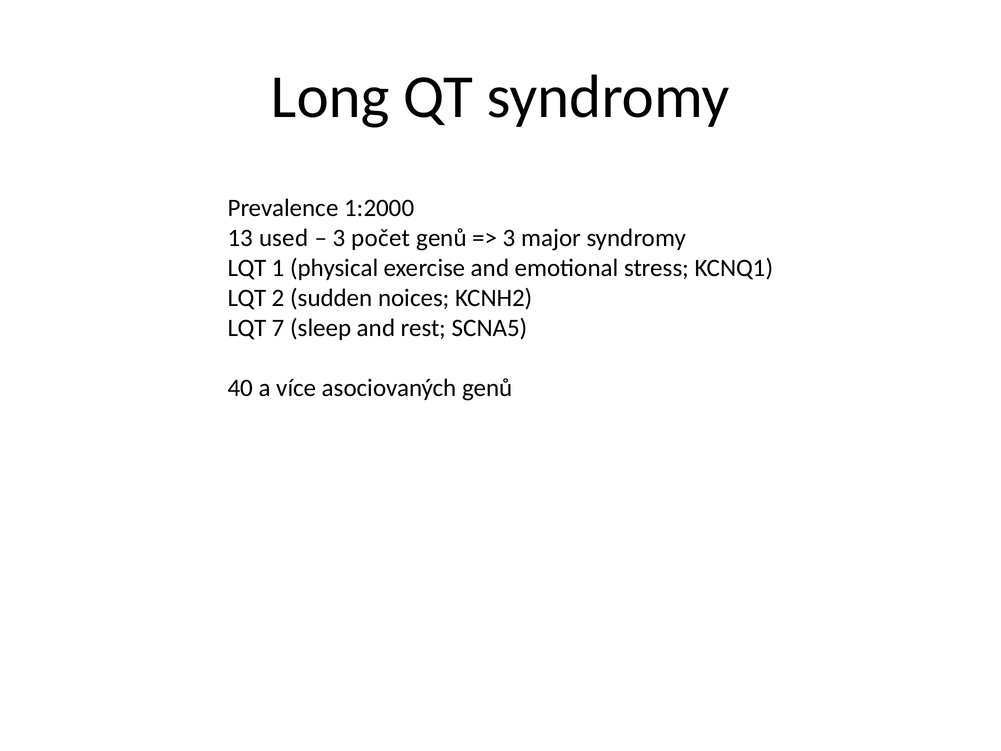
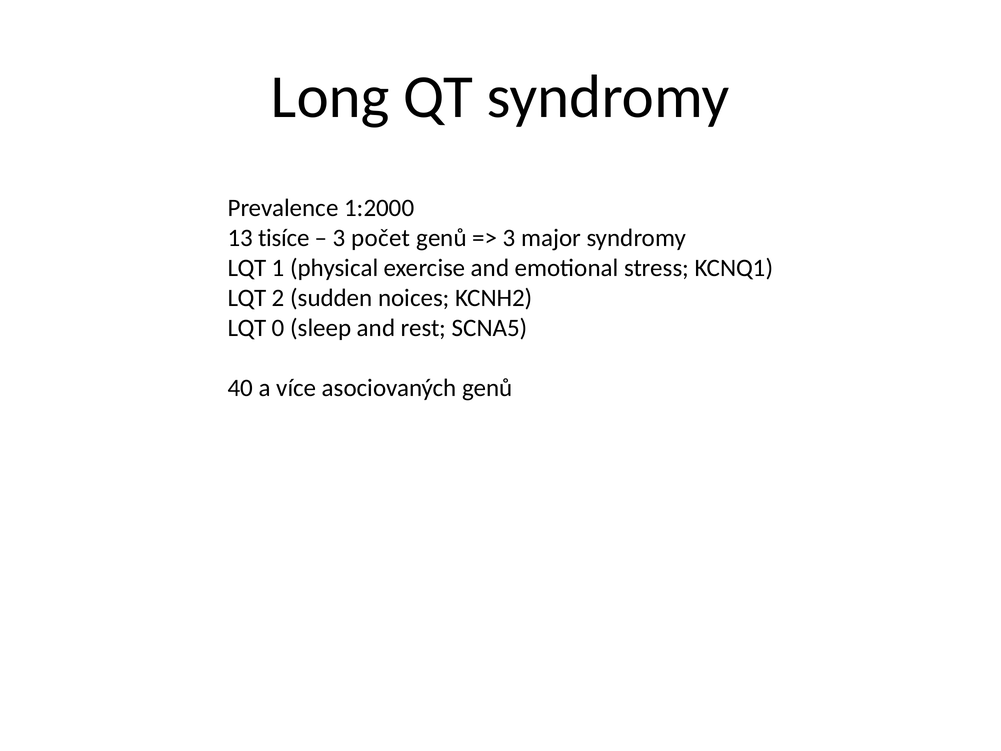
used: used -> tisíce
7: 7 -> 0
